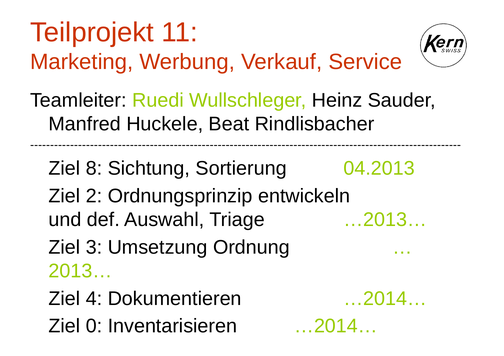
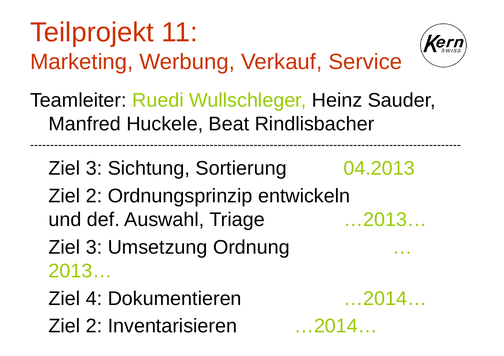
8 at (94, 168): 8 -> 3
0 at (94, 326): 0 -> 2
